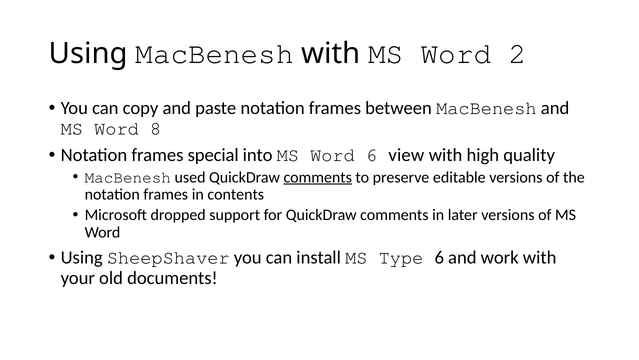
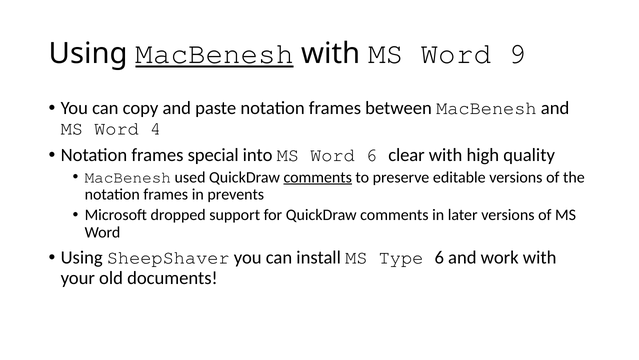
MacBenesh at (215, 54) underline: none -> present
2: 2 -> 9
8: 8 -> 4
view: view -> clear
contents: contents -> prevents
